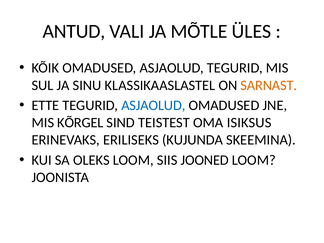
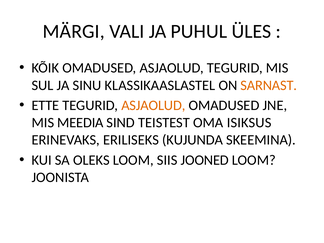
ANTUD: ANTUD -> MÄRGI
MÕTLE: MÕTLE -> PUHUL
ASJAOLUD at (153, 105) colour: blue -> orange
KÕRGEL: KÕRGEL -> MEEDIA
